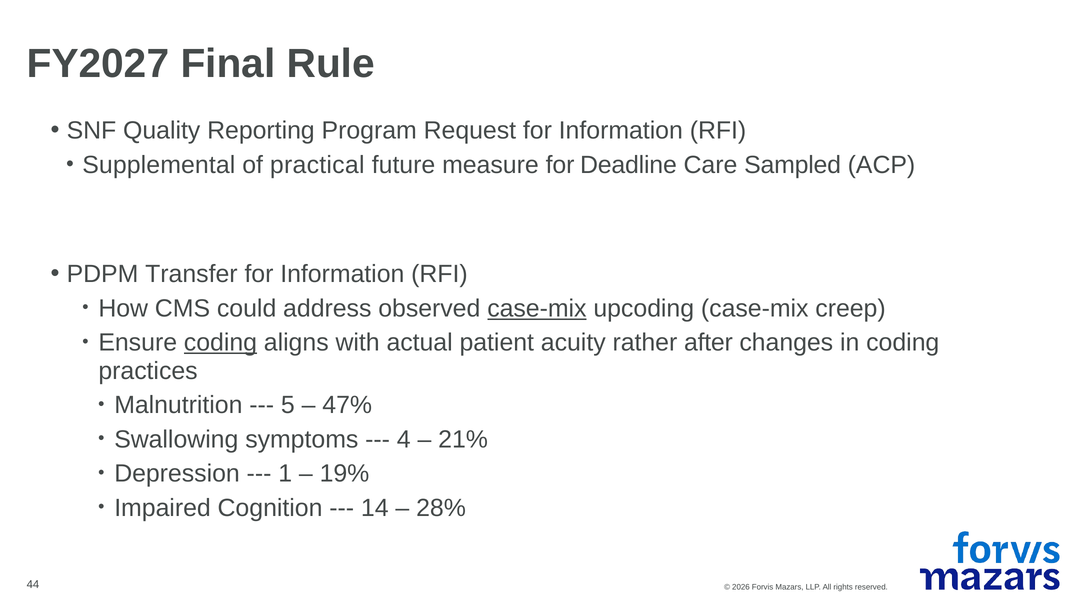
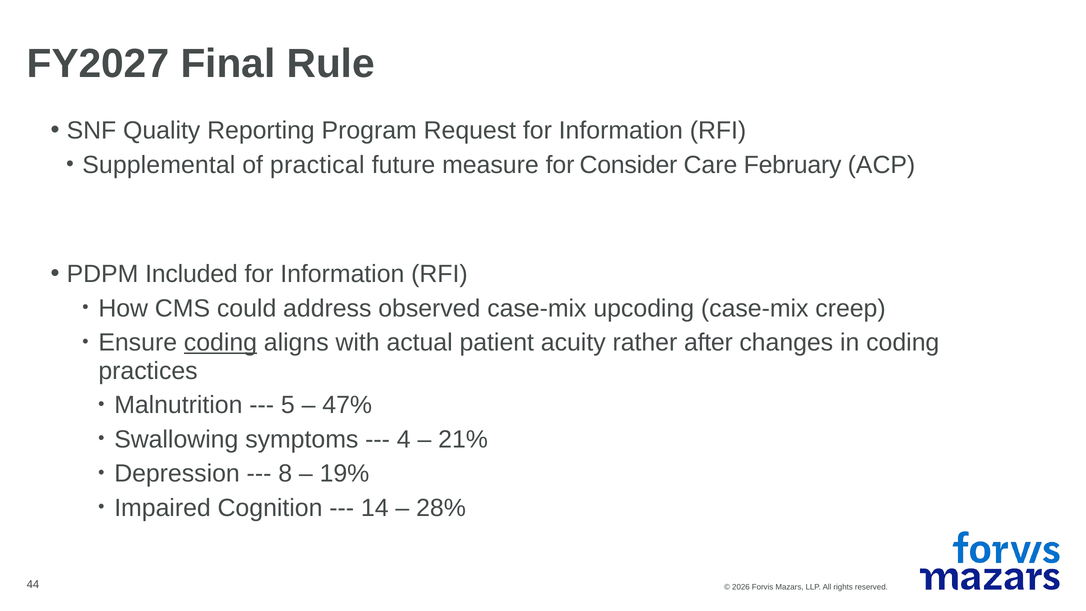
Deadline: Deadline -> Consider
Sampled: Sampled -> February
Transfer: Transfer -> Included
case-mix at (537, 308) underline: present -> none
1: 1 -> 8
